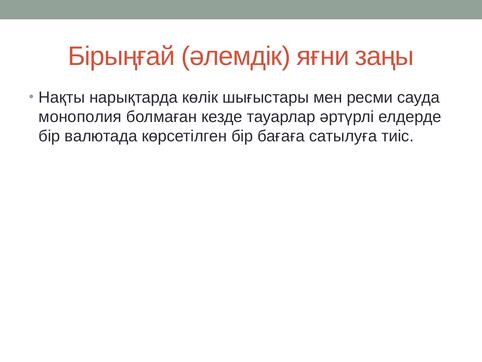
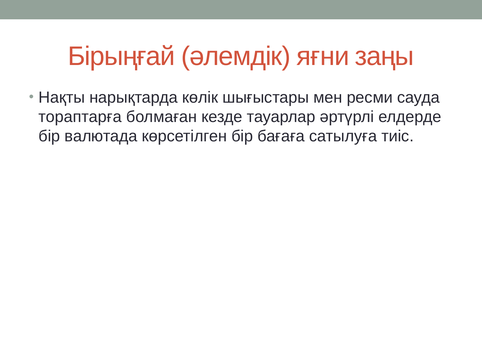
монополия: монополия -> тораптарға
